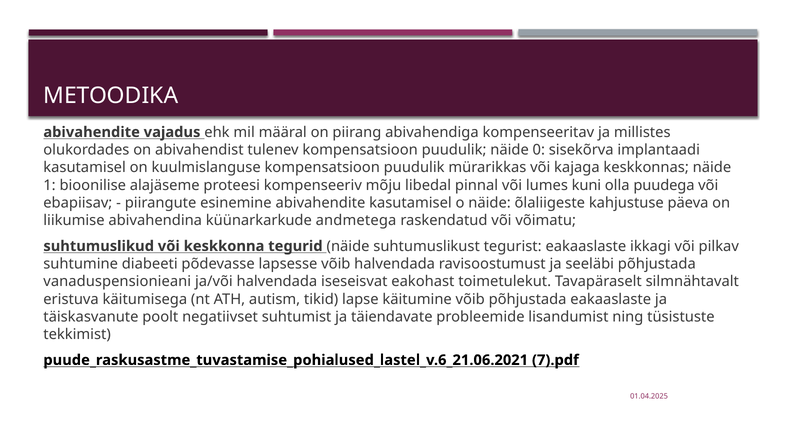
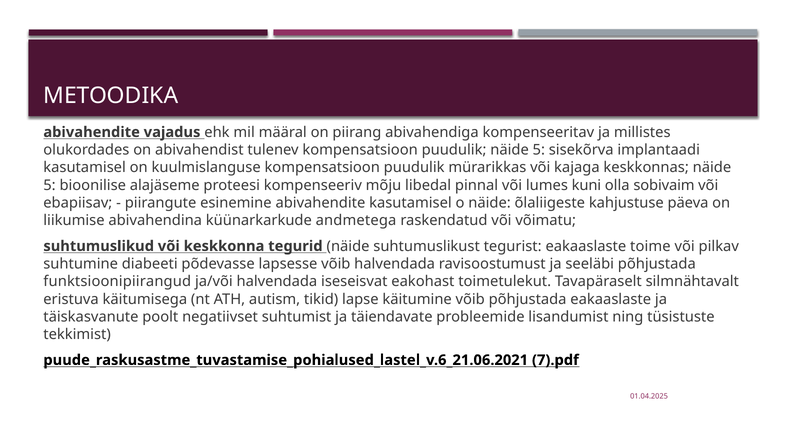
puudulik näide 0: 0 -> 5
1 at (50, 185): 1 -> 5
puudega: puudega -> sobivaim
ikkagi: ikkagi -> toime
vanaduspensionieani: vanaduspensionieani -> funktsioonipiirangud
